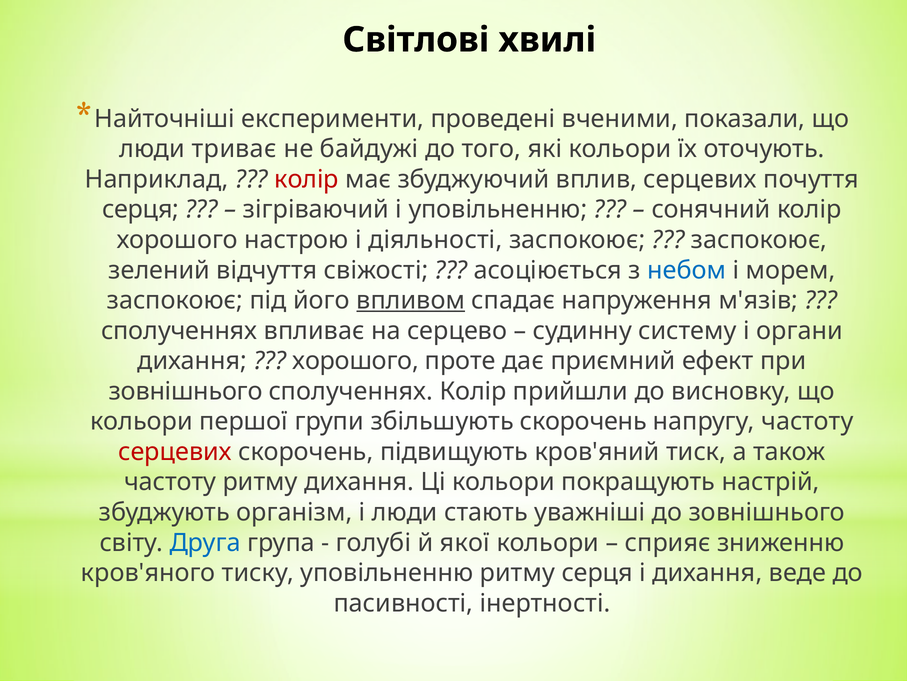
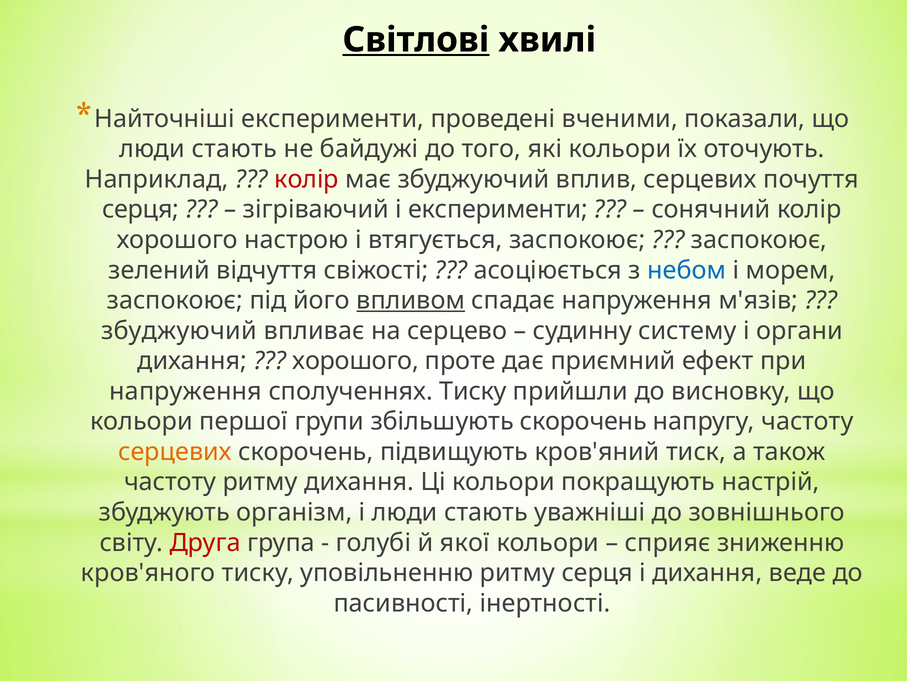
Світлові underline: none -> present
триває at (234, 149): триває -> стають
і уповільненню: уповільненню -> експерименти
діяльності: діяльності -> втягується
сполученнях at (179, 330): сполученнях -> збуджуючий
зовнішнього at (186, 391): зовнішнього -> напруження
сполученнях Колір: Колір -> Тиску
серцевих at (175, 451) colour: red -> orange
Друга colour: blue -> red
